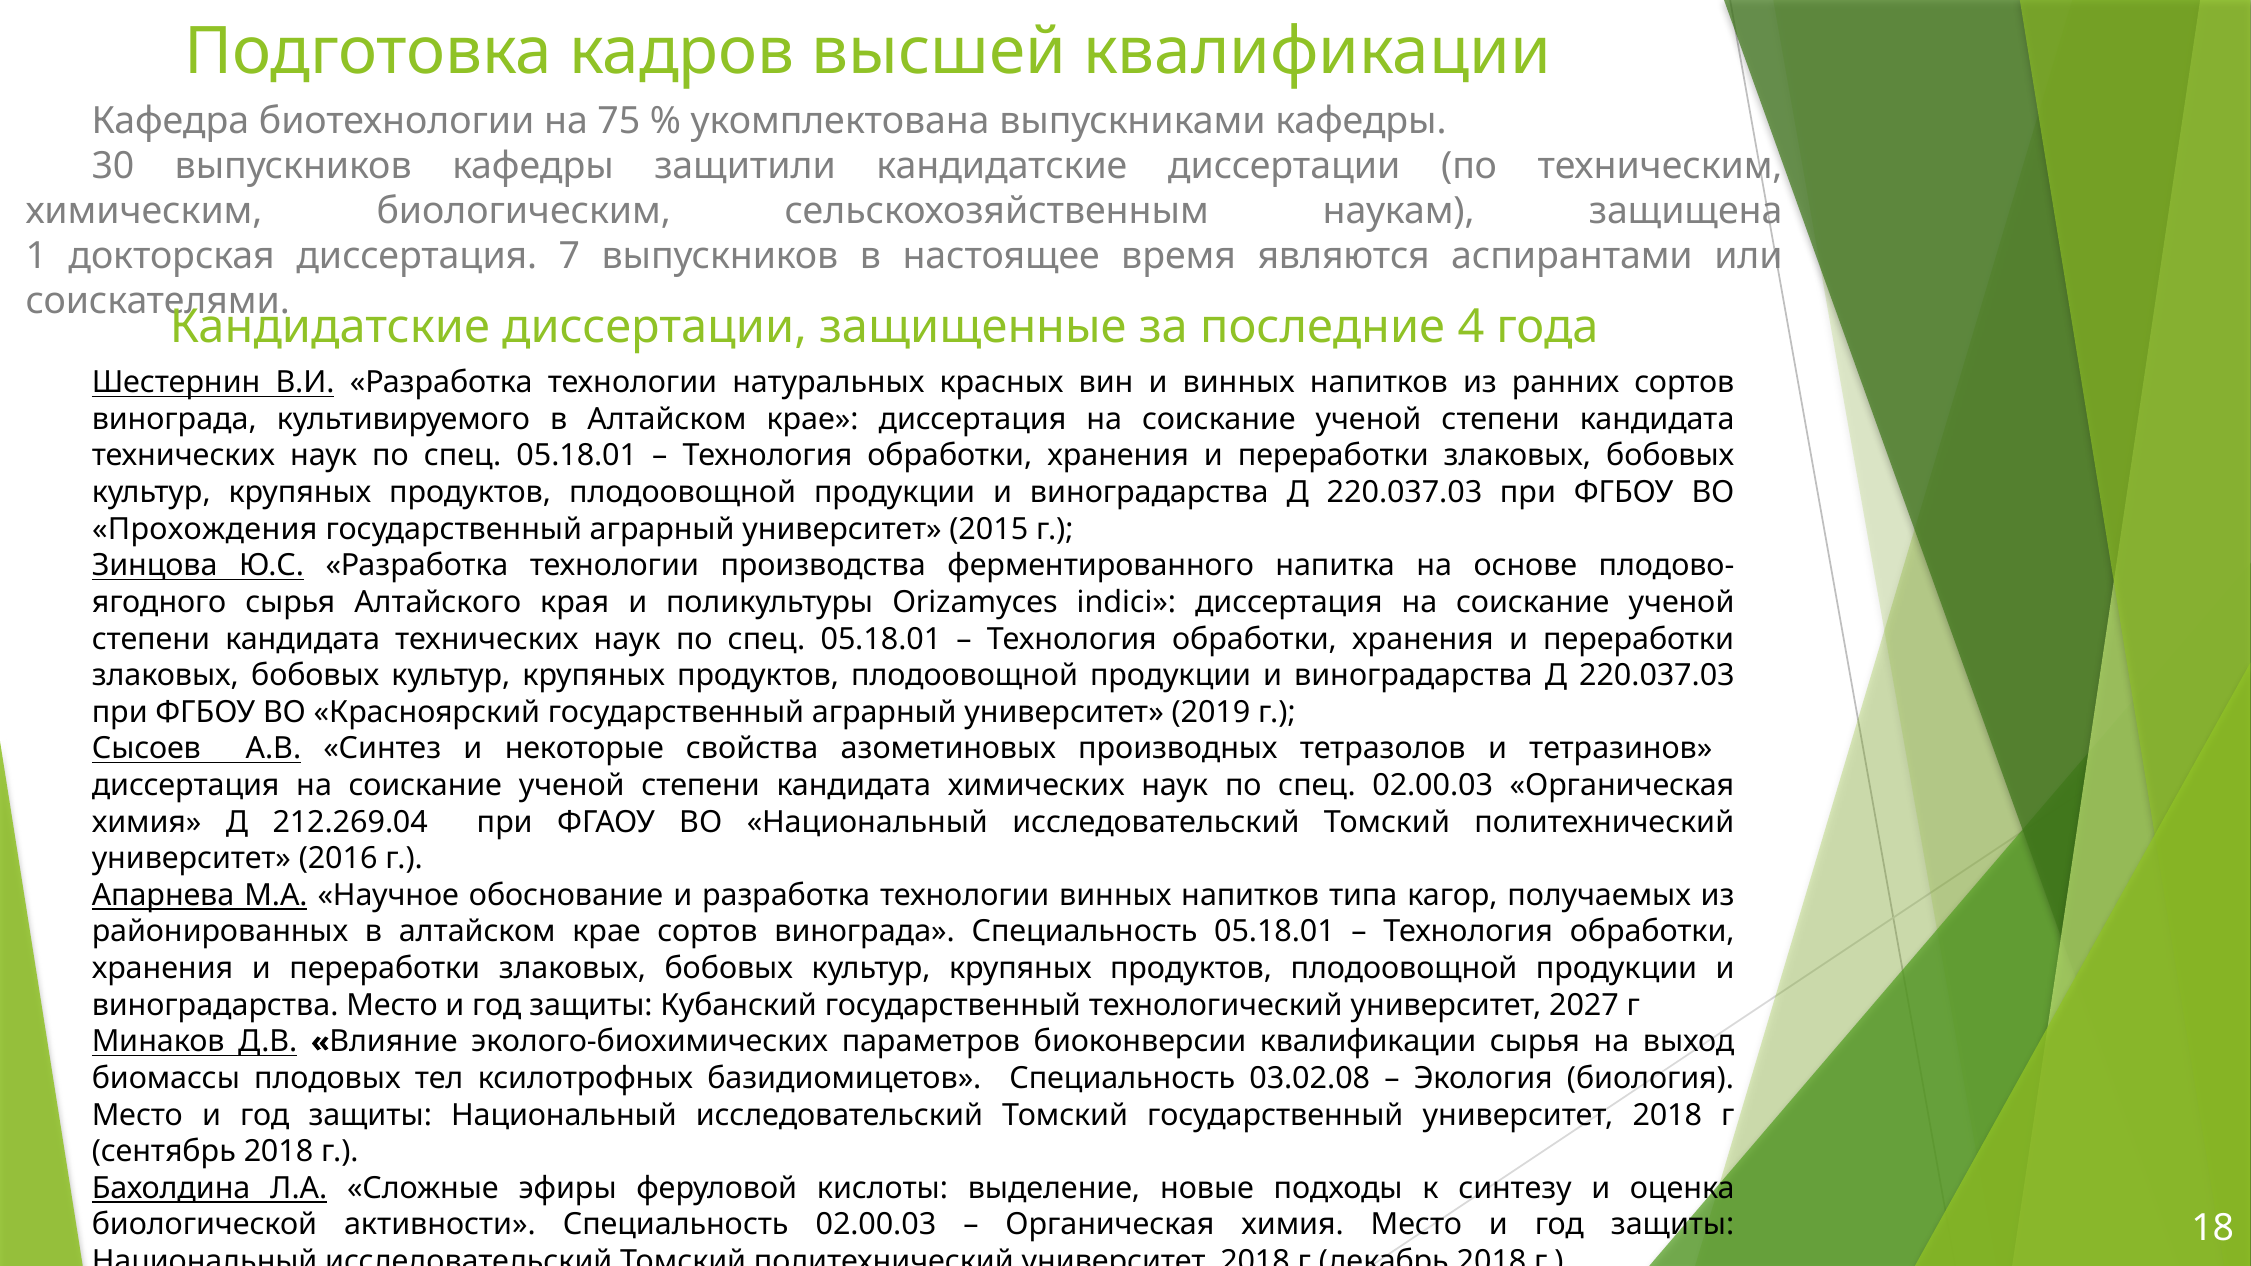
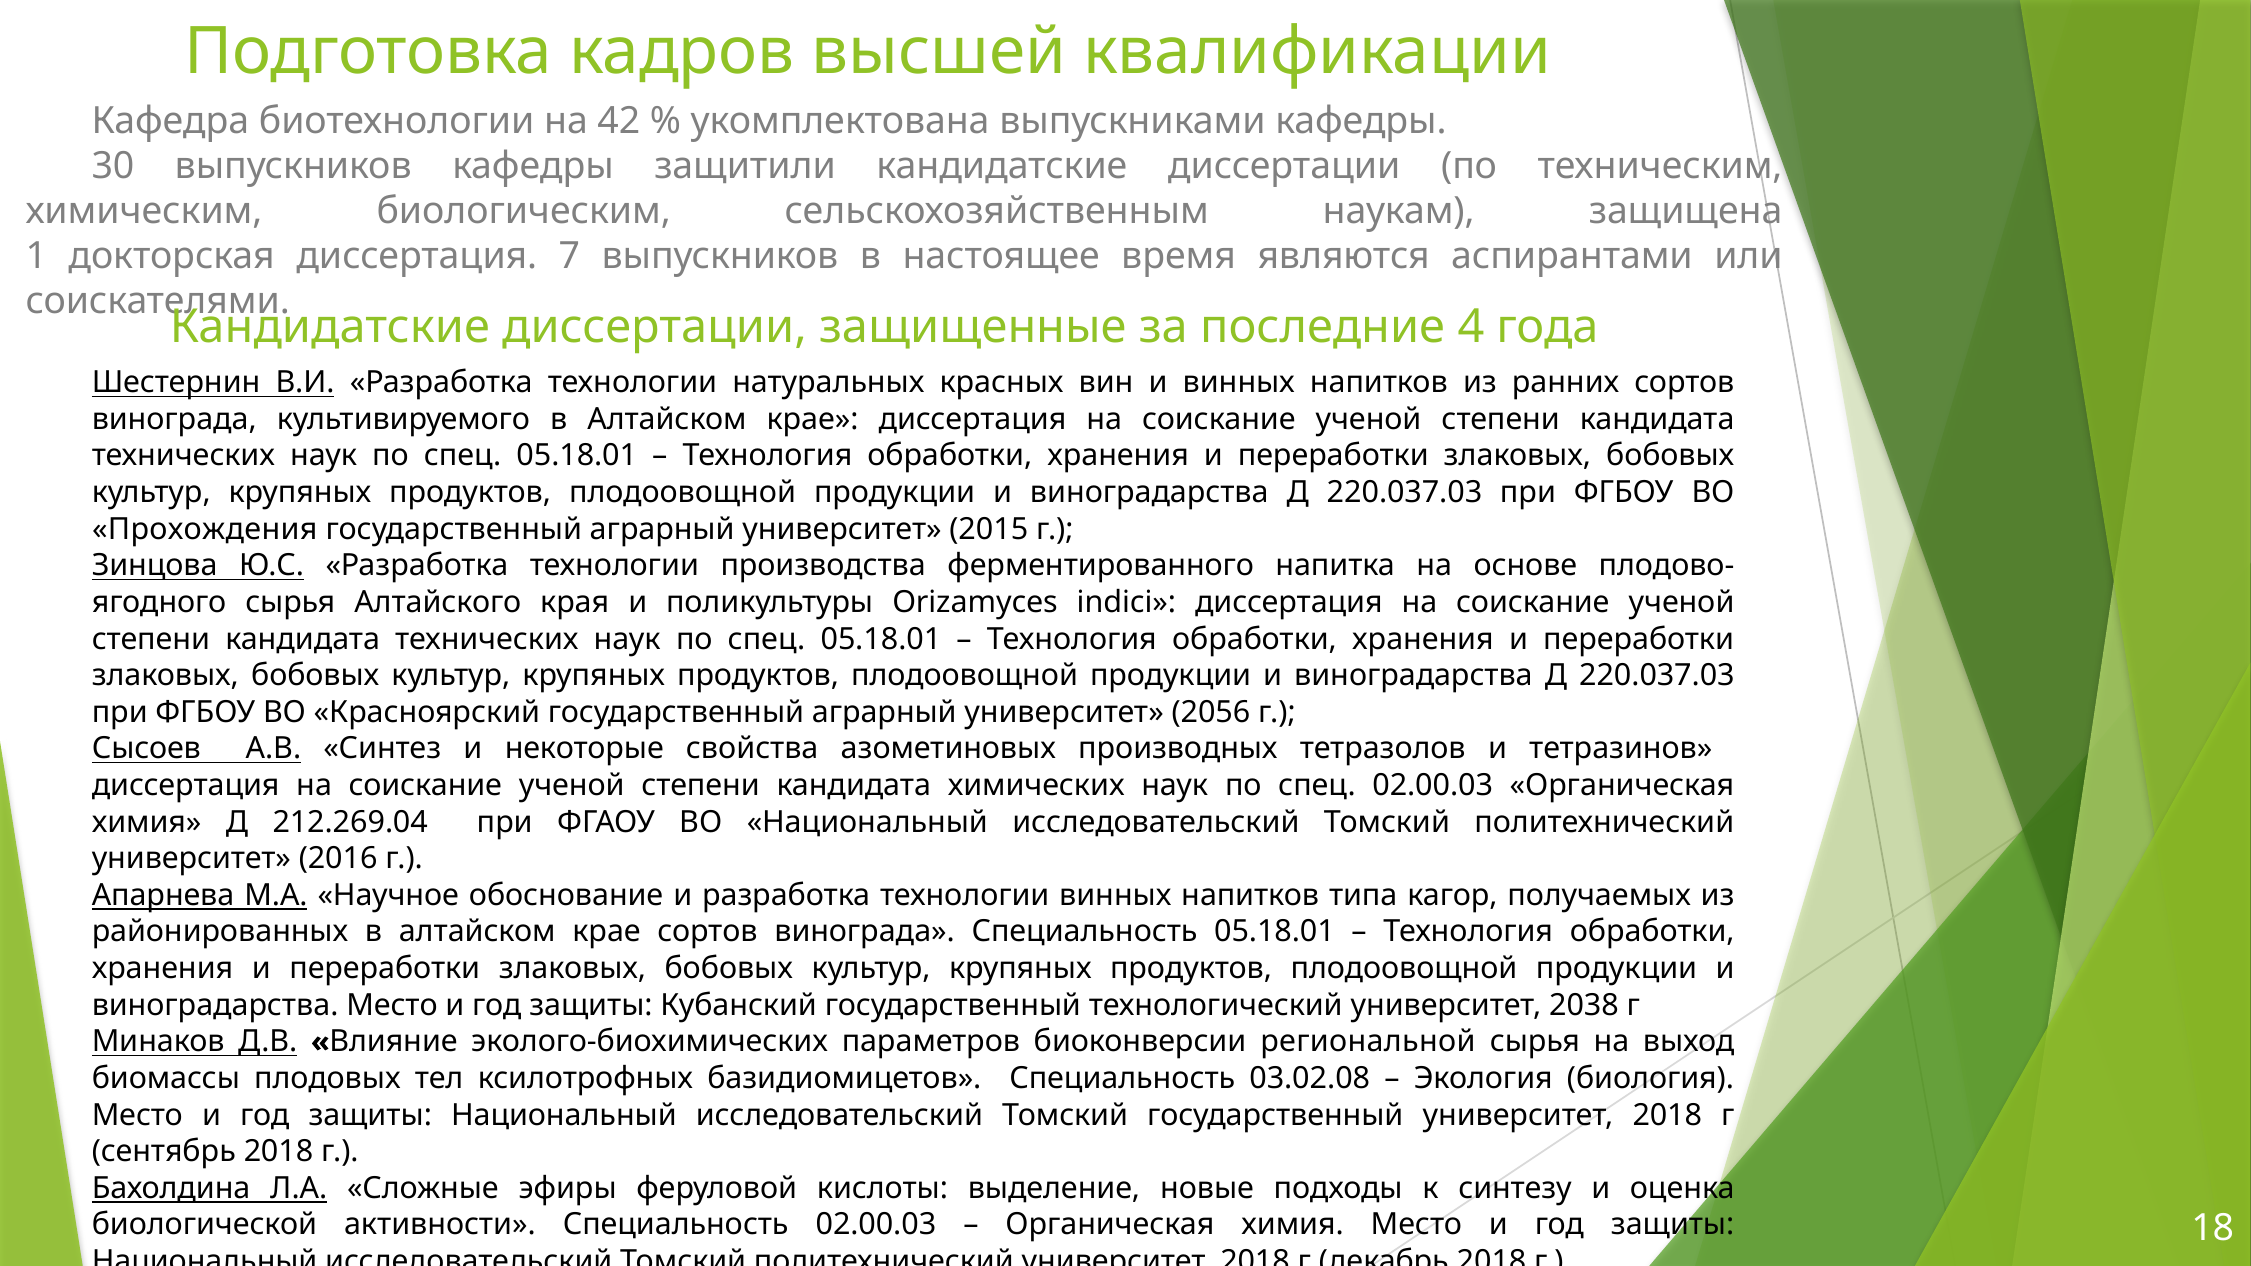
75: 75 -> 42
2019: 2019 -> 2056
2027: 2027 -> 2038
биоконверсии квалификации: квалификации -> региональной
